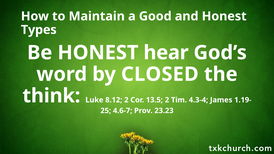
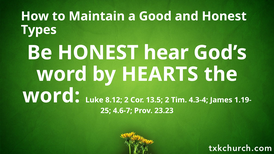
CLOSED: CLOSED -> HEARTS
think at (51, 96): think -> word
